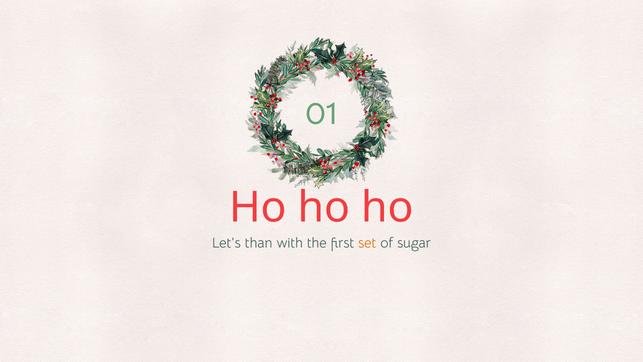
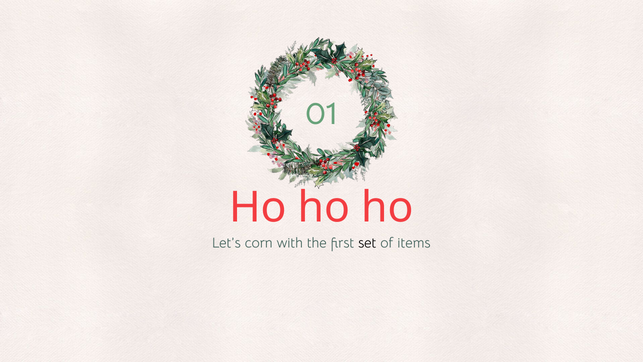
than: than -> corn
set colour: orange -> black
sugar: sugar -> items
